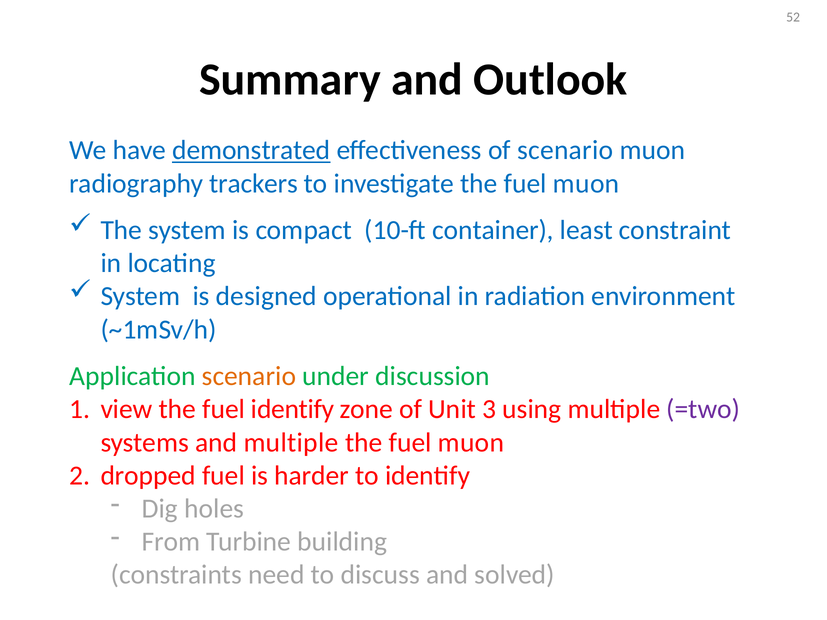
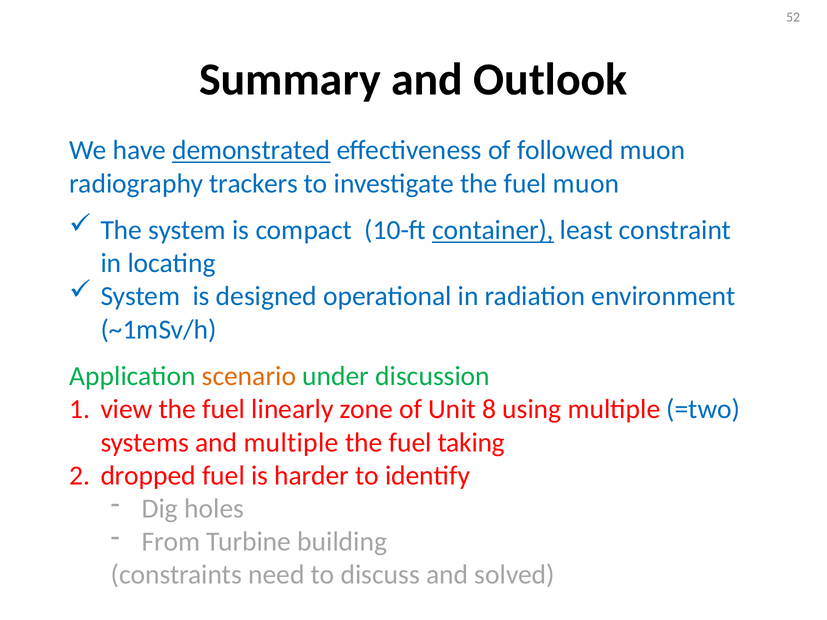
of scenario: scenario -> followed
container underline: none -> present
fuel identify: identify -> linearly
3: 3 -> 8
=two colour: purple -> blue
muon at (471, 443): muon -> taking
